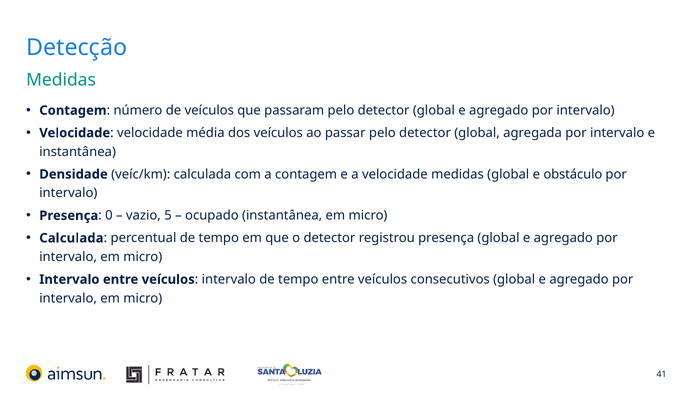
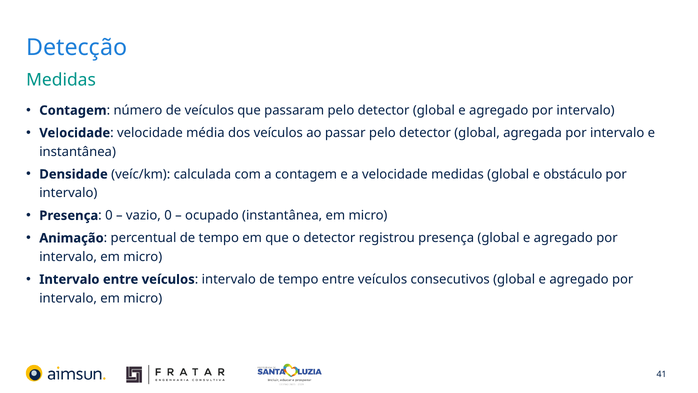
vazio 5: 5 -> 0
Calculada at (71, 238): Calculada -> Animação
